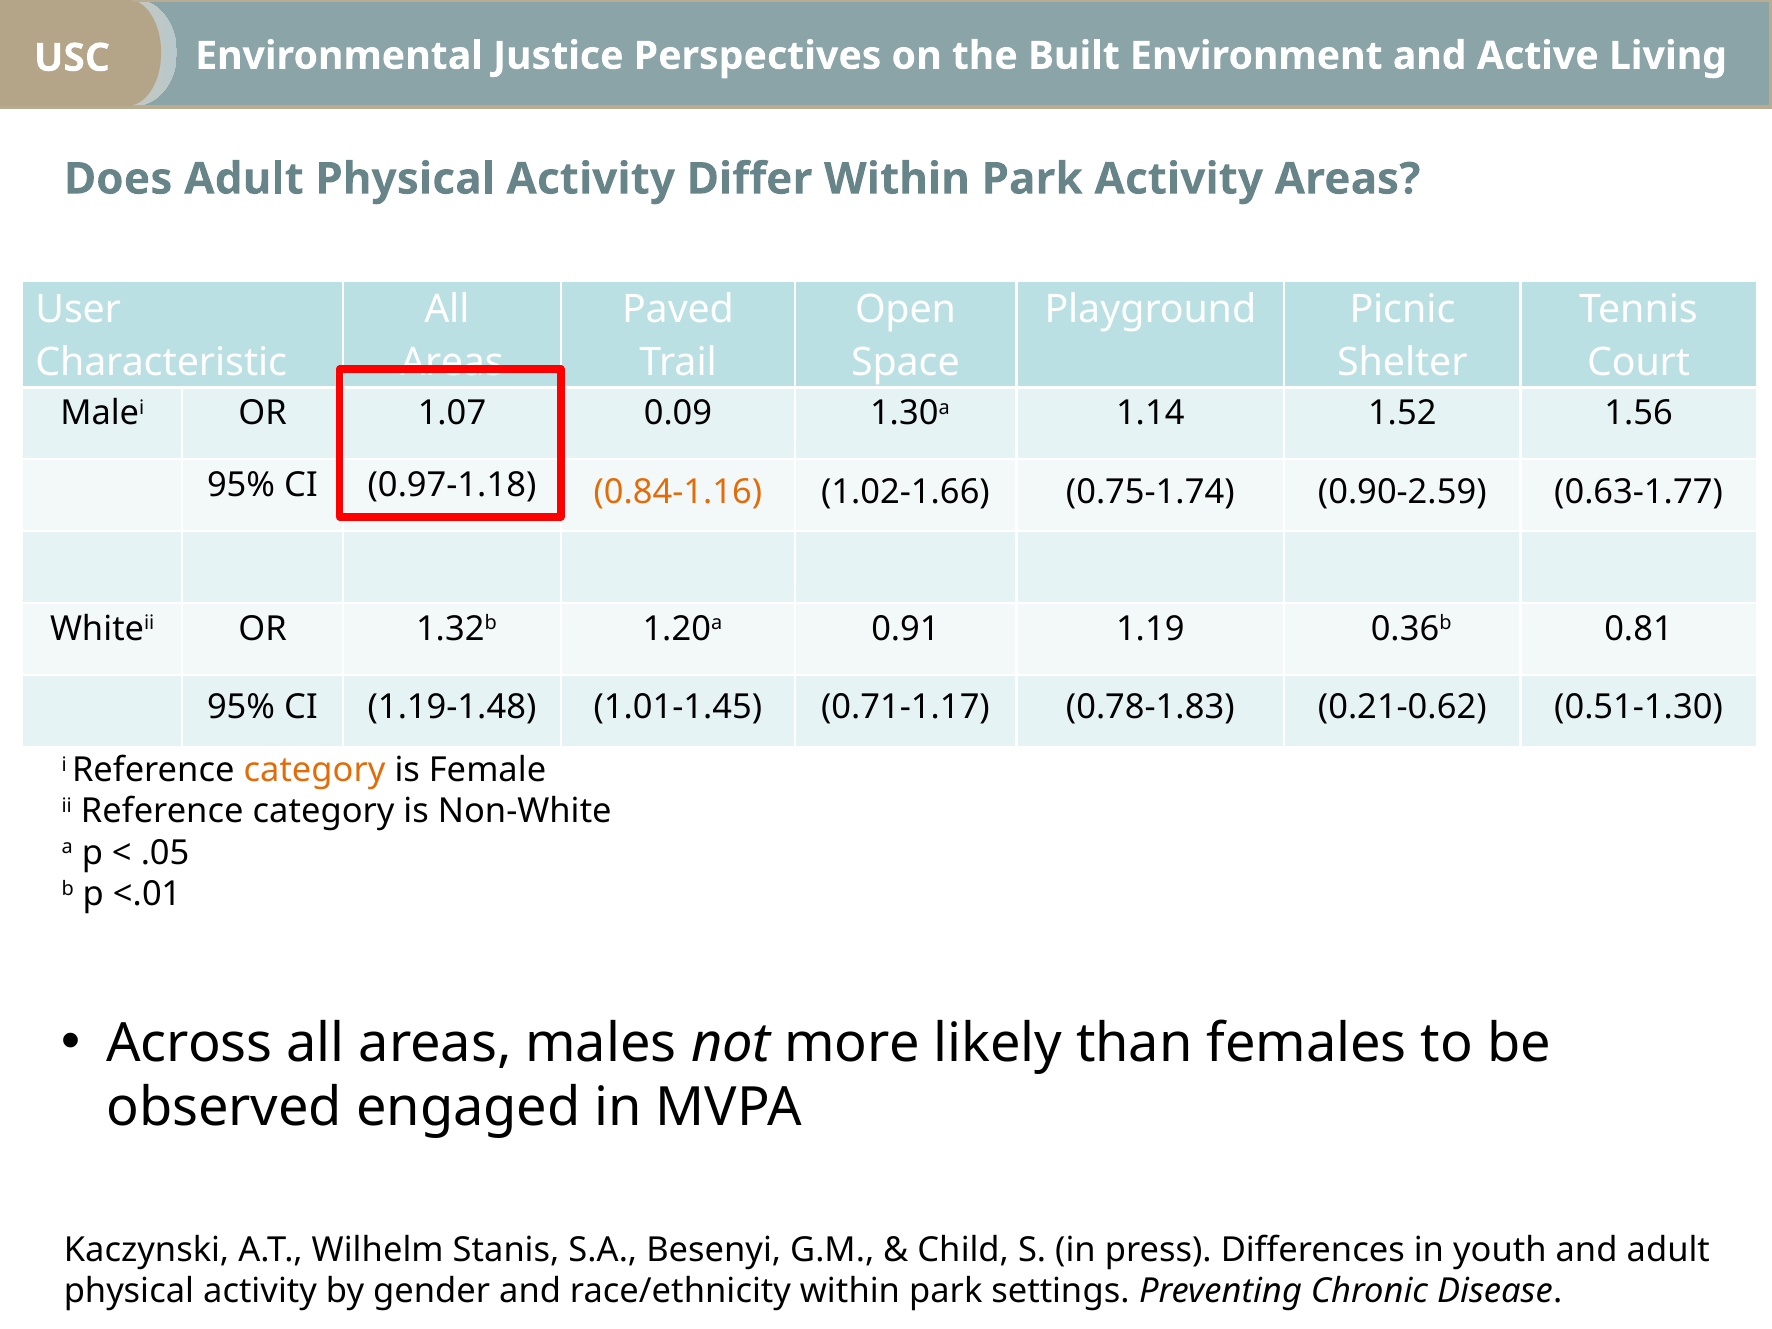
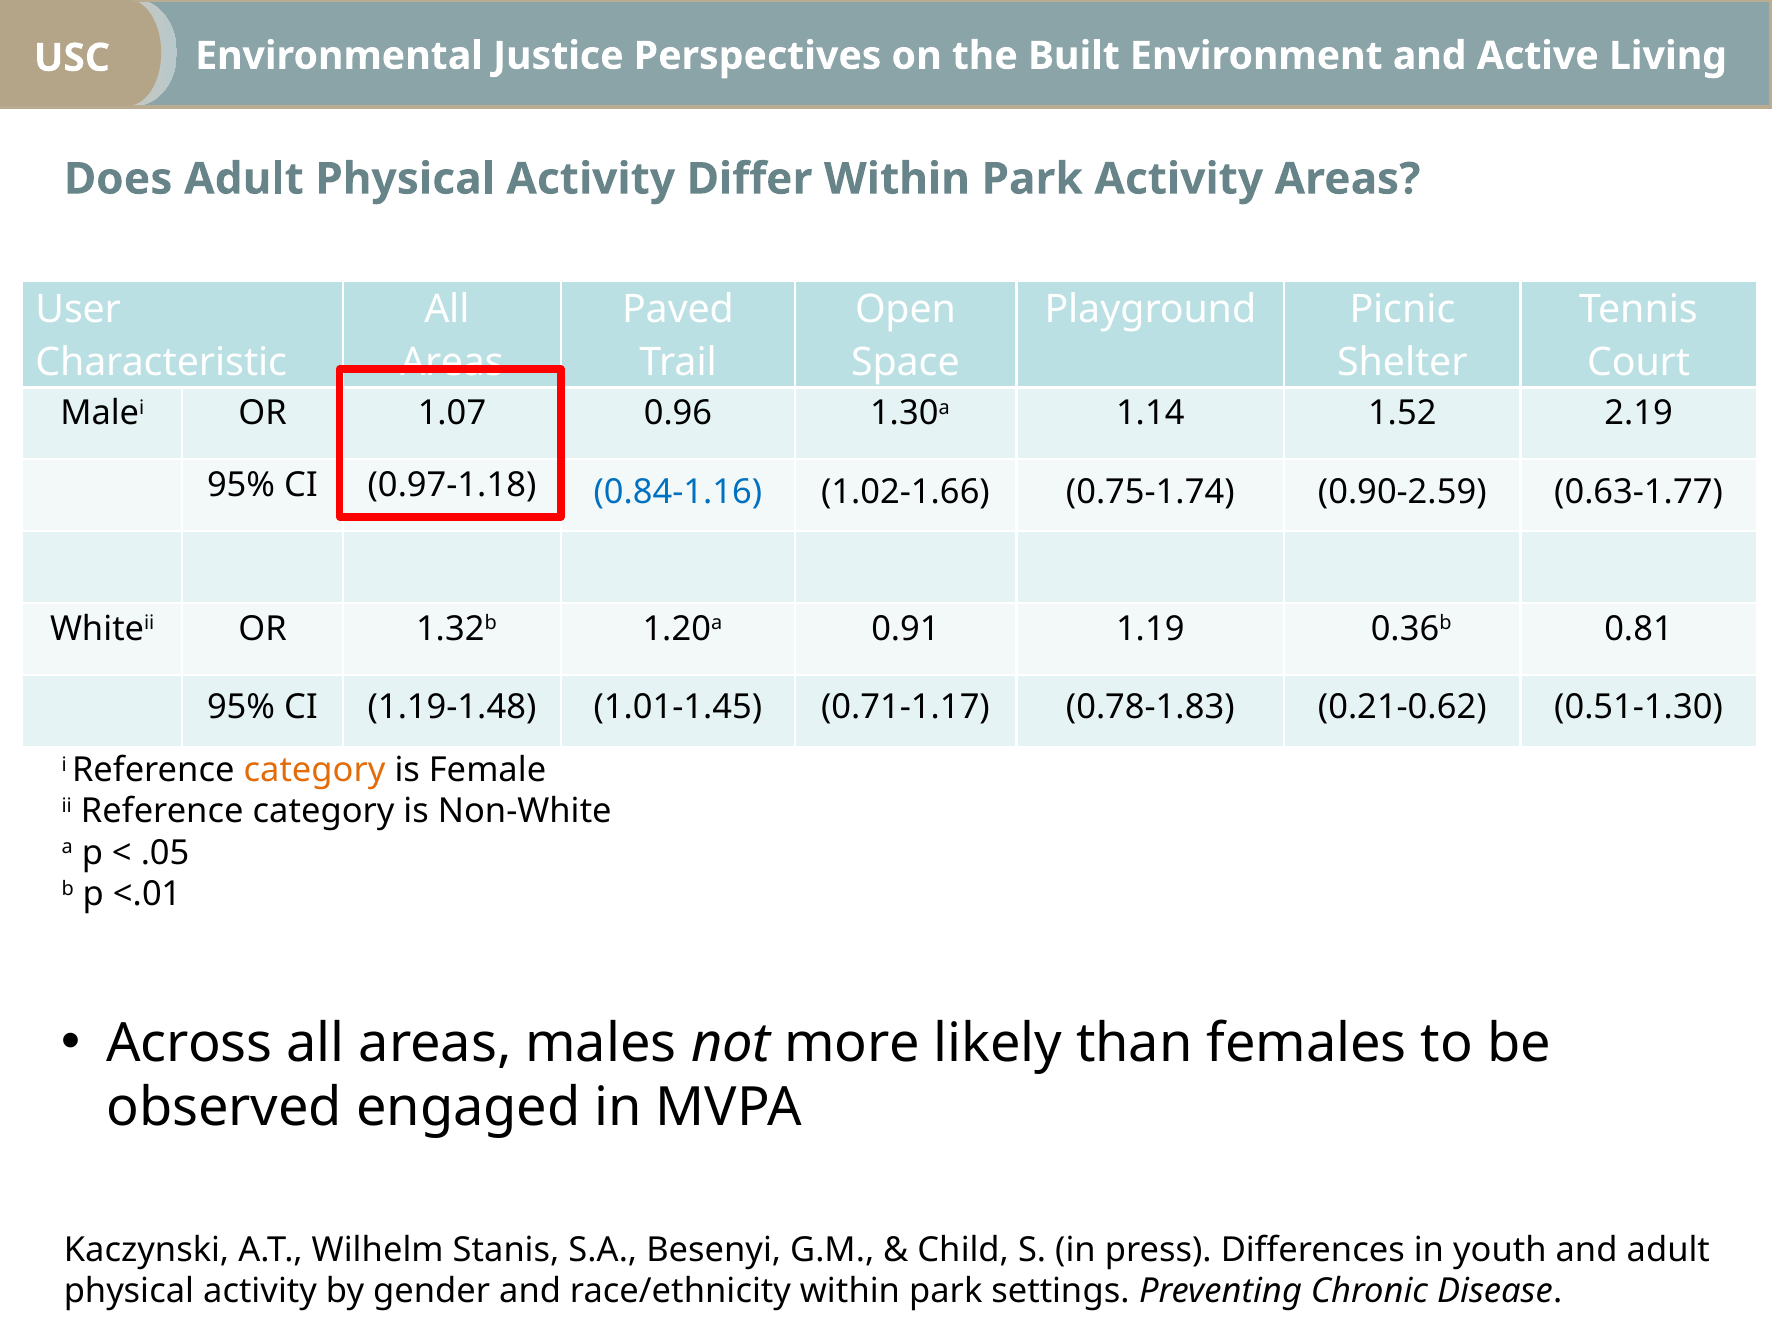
0.09: 0.09 -> 0.96
1.56: 1.56 -> 2.19
0.84-1.16 colour: orange -> blue
